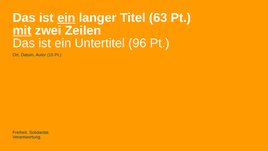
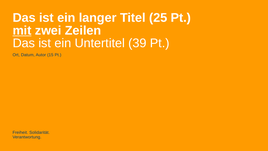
ein at (66, 18) underline: present -> none
63: 63 -> 25
96: 96 -> 39
